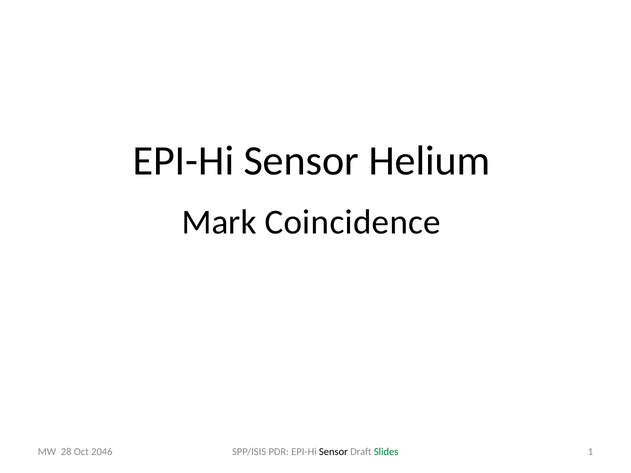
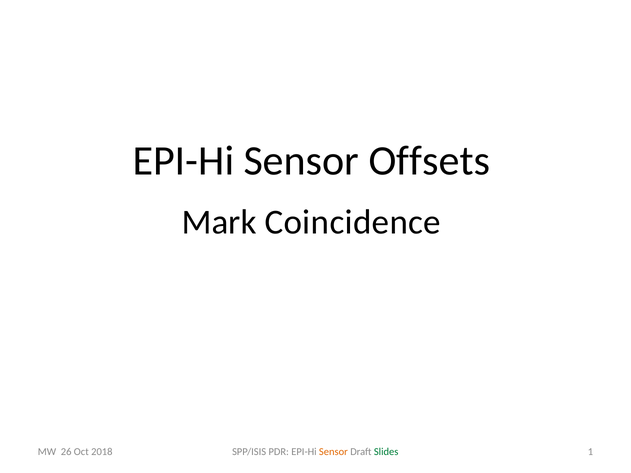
Helium: Helium -> Offsets
Sensor at (333, 452) colour: black -> orange
28: 28 -> 26
2046: 2046 -> 2018
